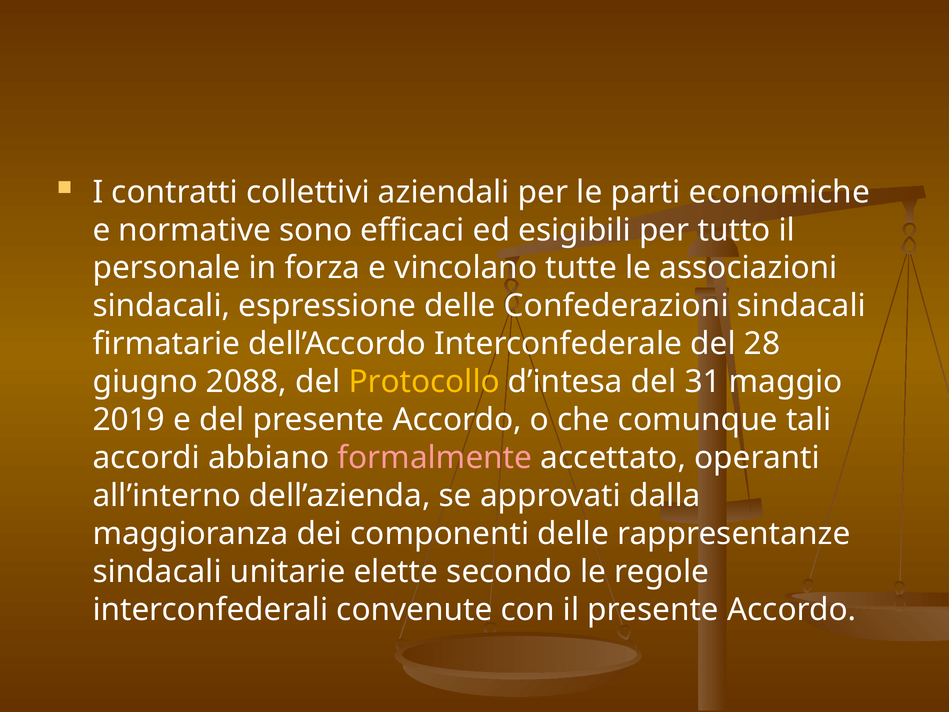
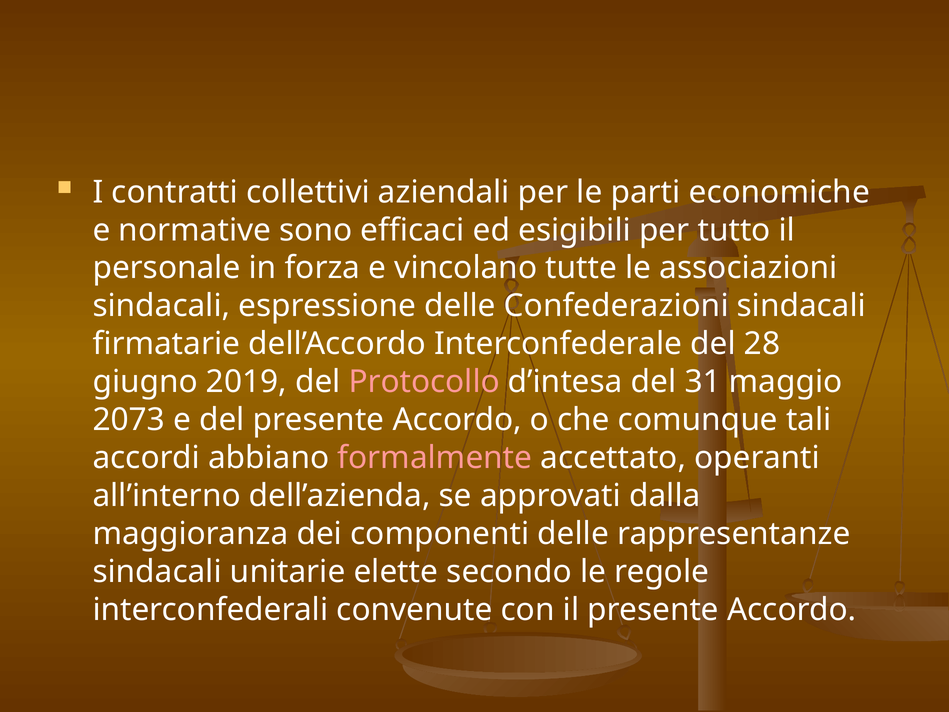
2088: 2088 -> 2019
Protocollo colour: yellow -> pink
2019: 2019 -> 2073
